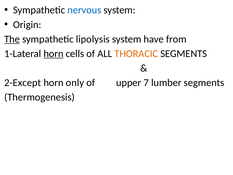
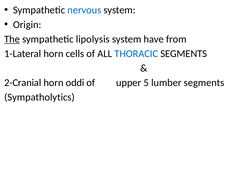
horn at (53, 54) underline: present -> none
THORACIC colour: orange -> blue
2-Except: 2-Except -> 2-Cranial
only: only -> oddi
7: 7 -> 5
Thermogenesis: Thermogenesis -> Sympatholytics
